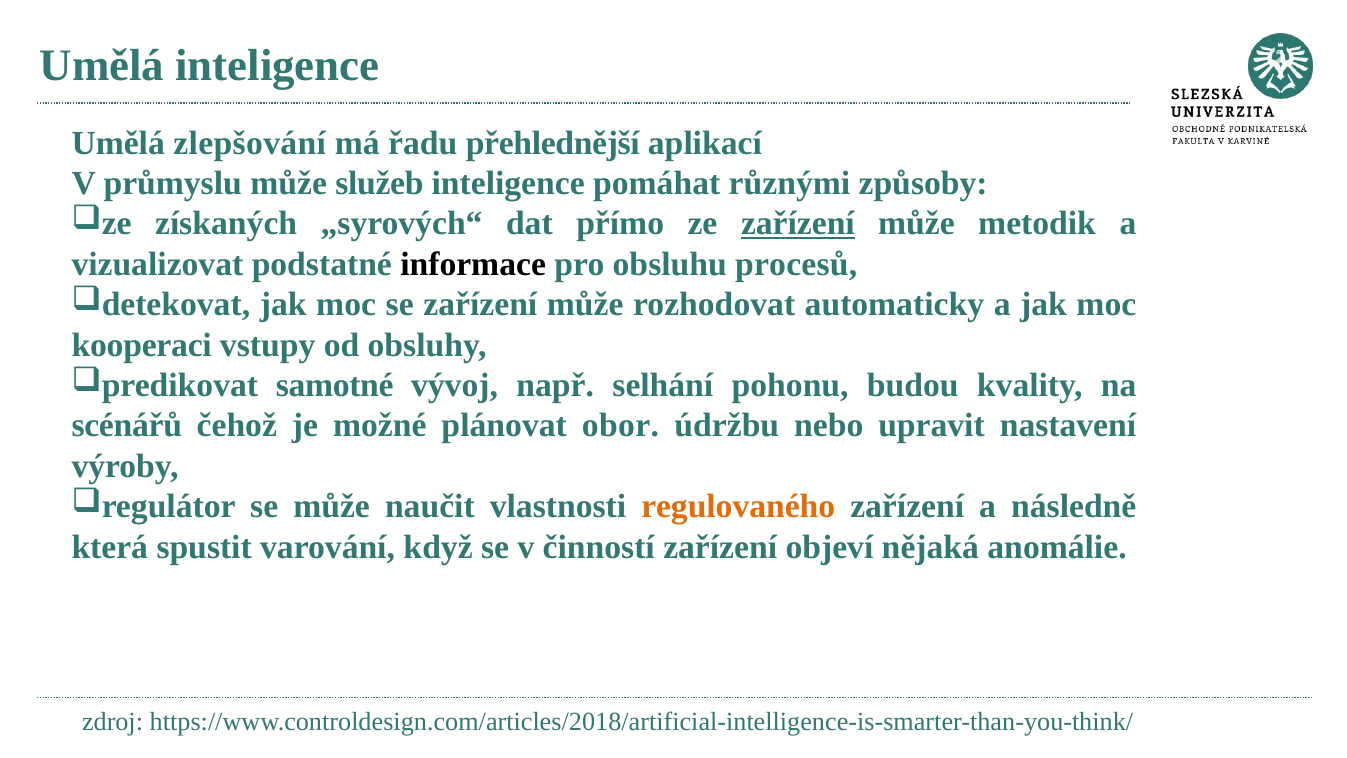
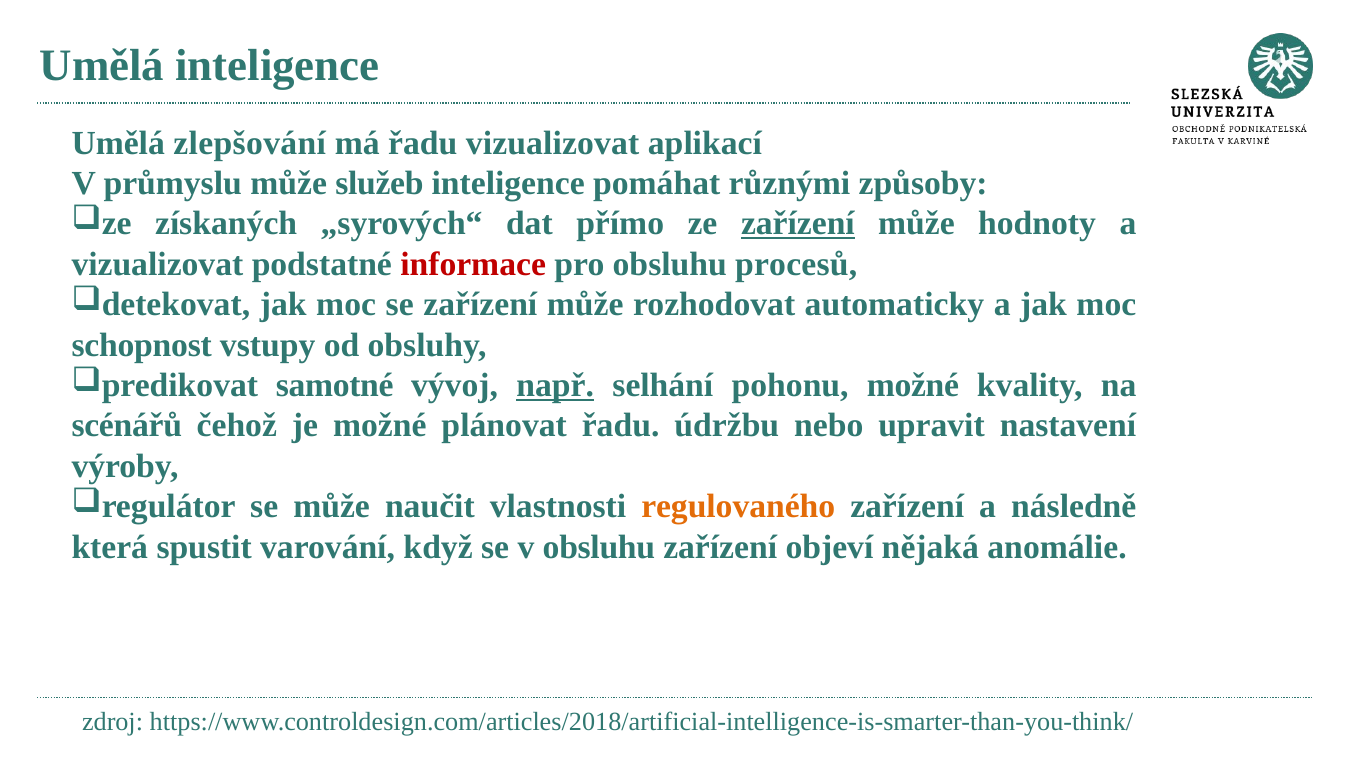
řadu přehlednější: přehlednější -> vizualizovat
metodik: metodik -> hodnoty
informace colour: black -> red
kooperaci: kooperaci -> schopnost
např underline: none -> present
pohonu budou: budou -> možné
plánovat obor: obor -> řadu
v činností: činností -> obsluhu
